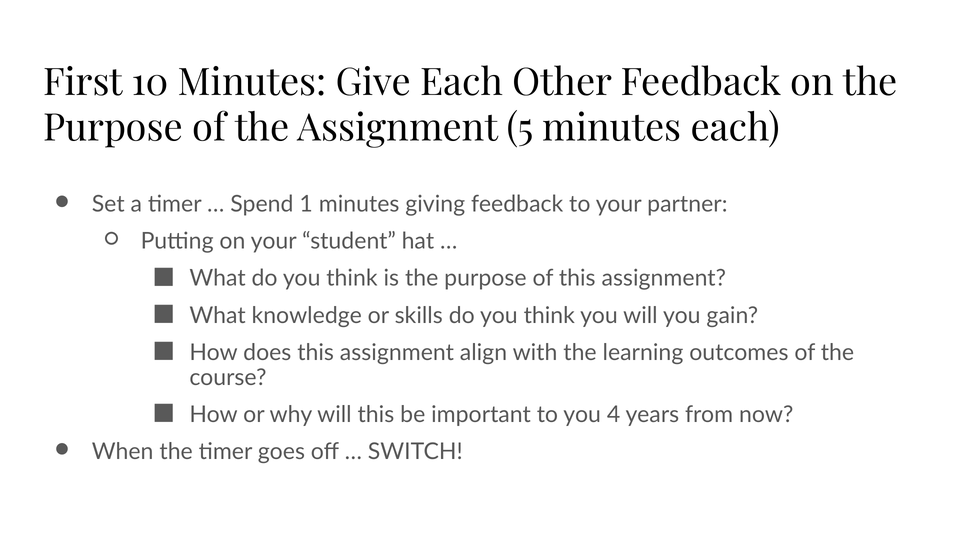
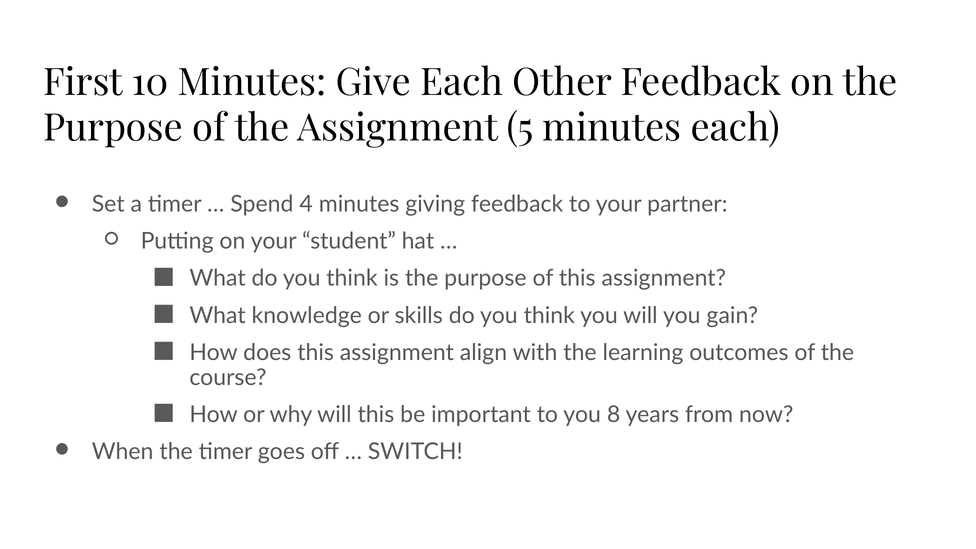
1: 1 -> 4
4: 4 -> 8
